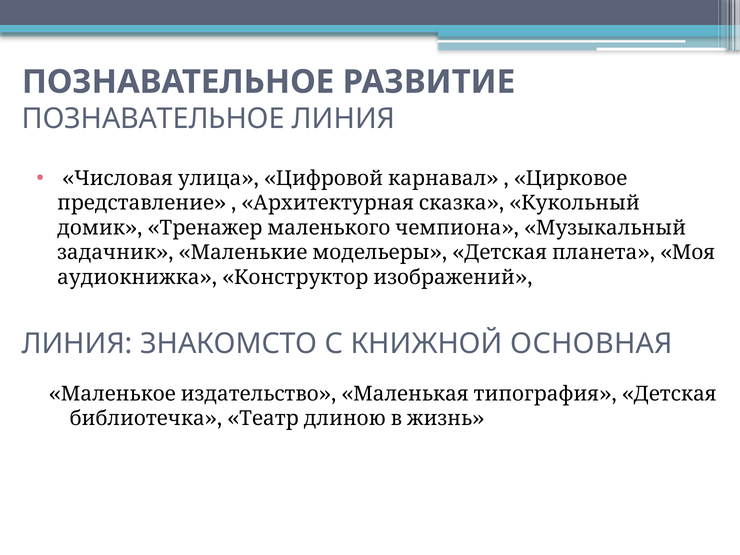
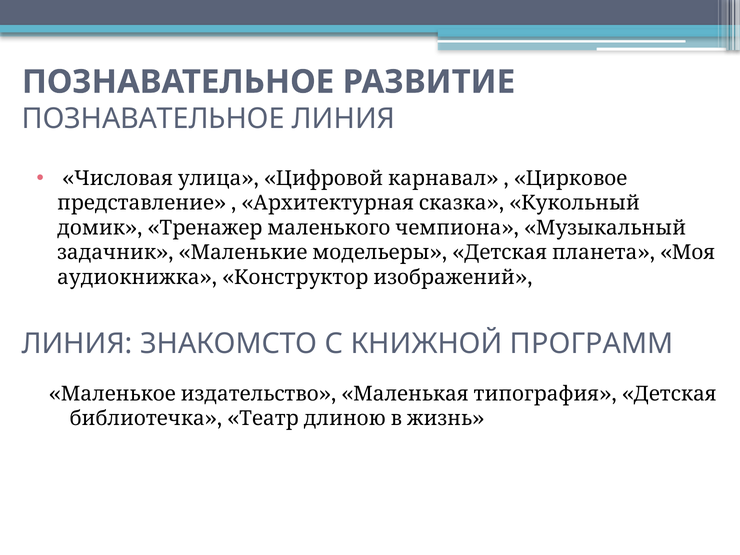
ОСНОВНАЯ: ОСНОВНАЯ -> ПРОГРАММ
